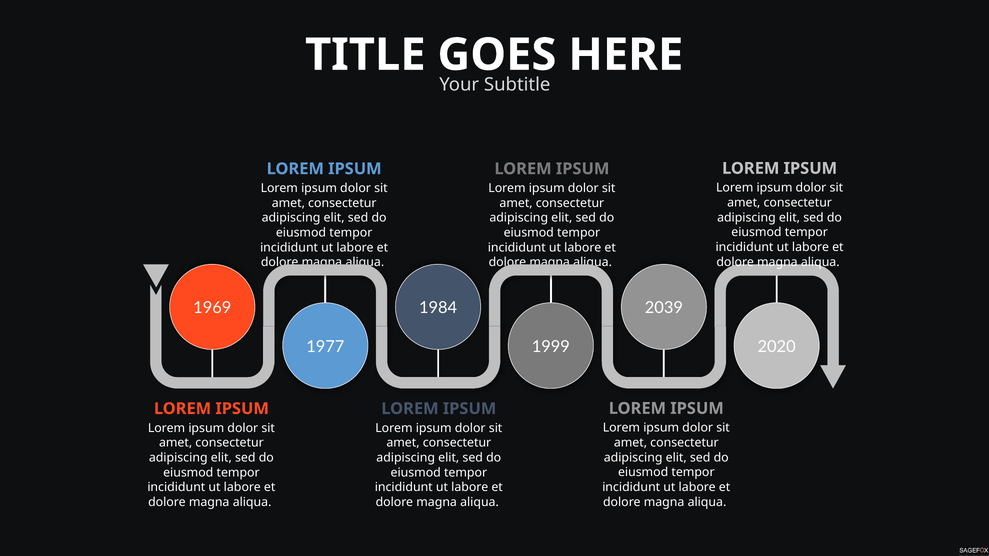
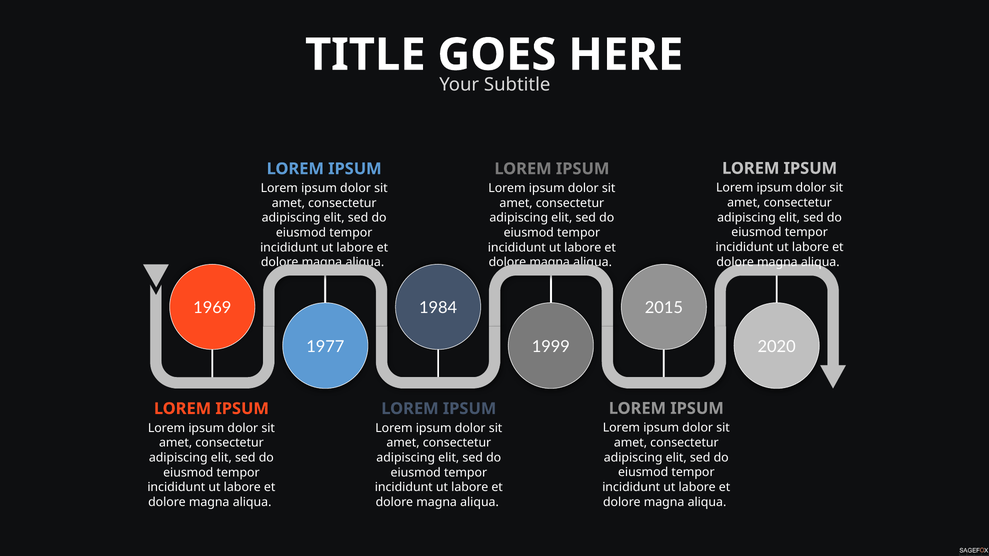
2039: 2039 -> 2015
